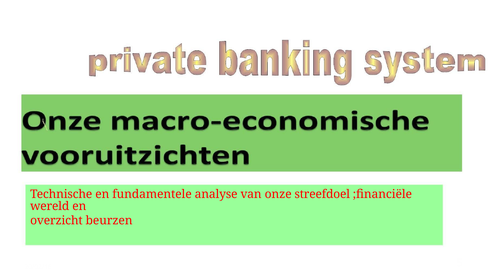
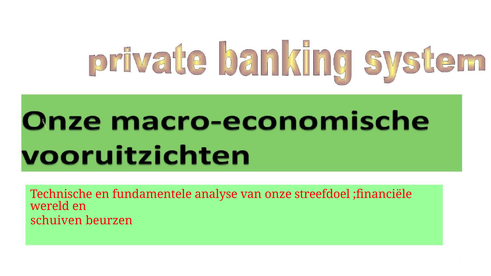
overzicht: overzicht -> schuiven
